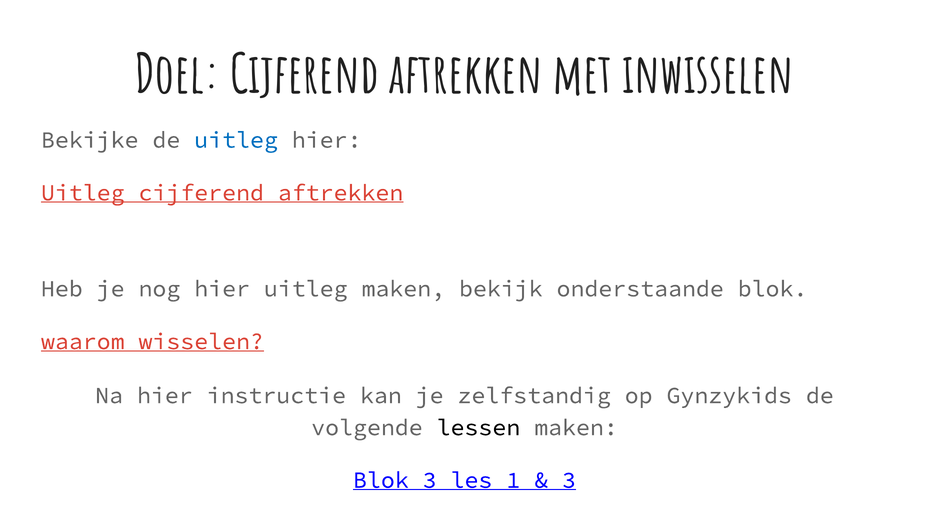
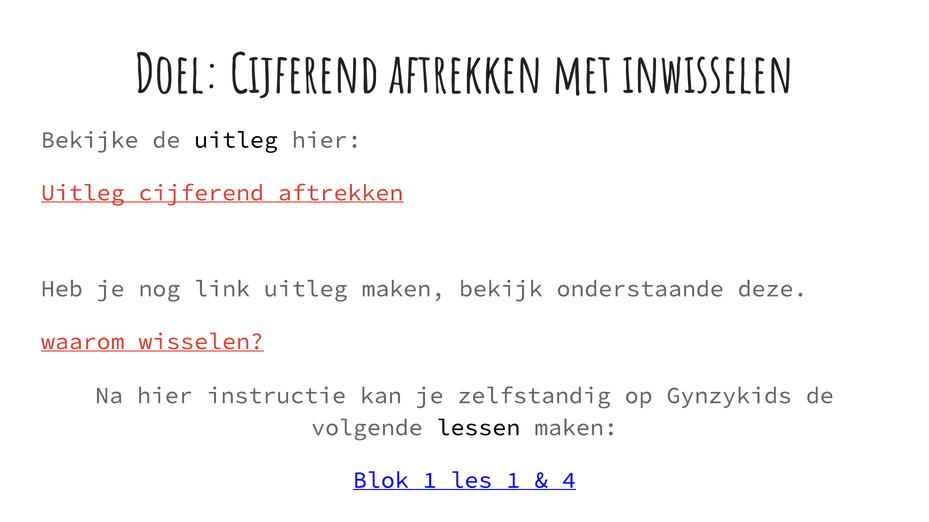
uitleg at (236, 140) colour: blue -> black
nog hier: hier -> link
onderstaande blok: blok -> deze
Blok 3: 3 -> 1
3 at (569, 481): 3 -> 4
